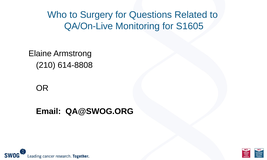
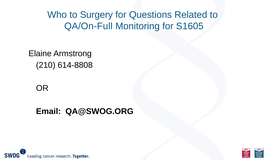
QA/On-Live: QA/On-Live -> QA/On-Full
